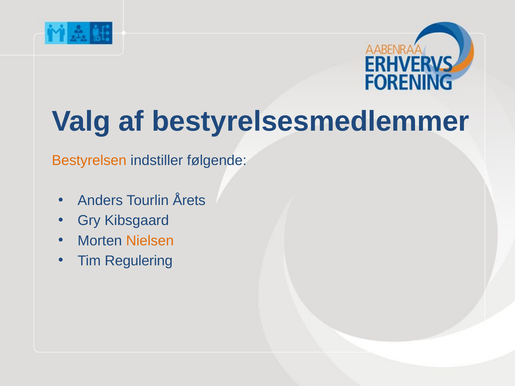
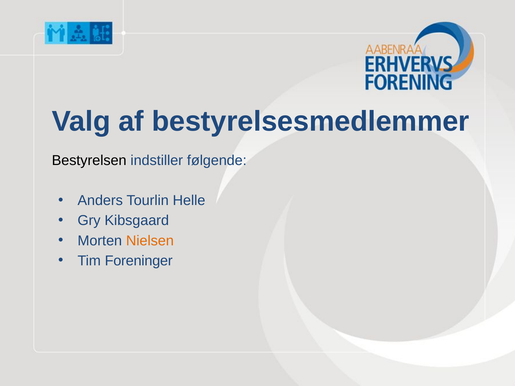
Bestyrelsen colour: orange -> black
Årets: Årets -> Helle
Regulering: Regulering -> Foreninger
